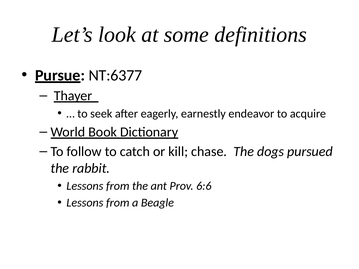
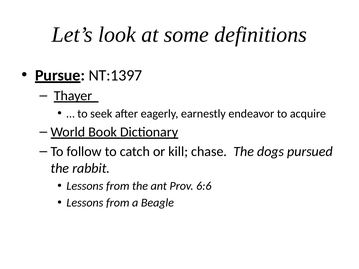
NT:6377: NT:6377 -> NT:1397
